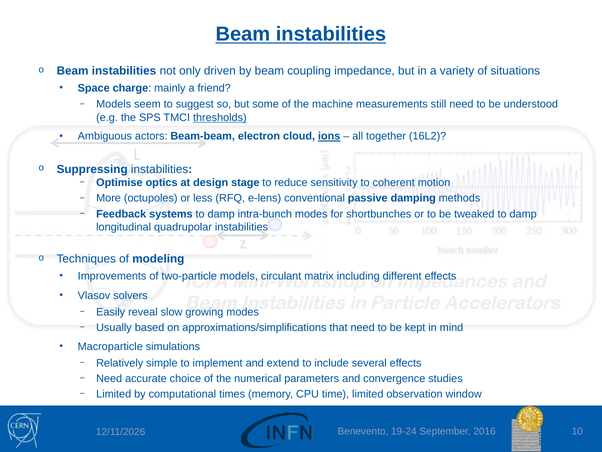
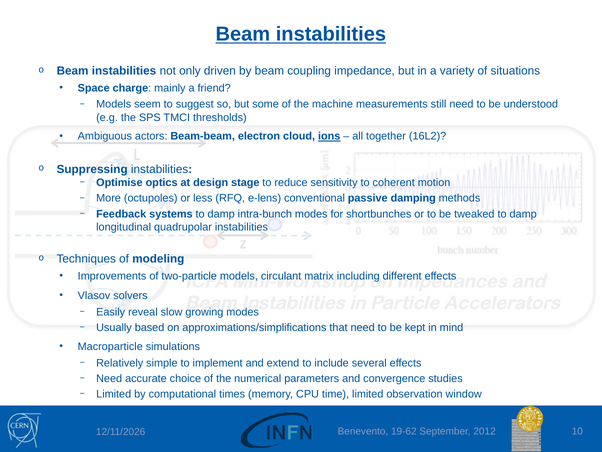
thresholds underline: present -> none
19-24: 19-24 -> 19-62
2016: 2016 -> 2012
